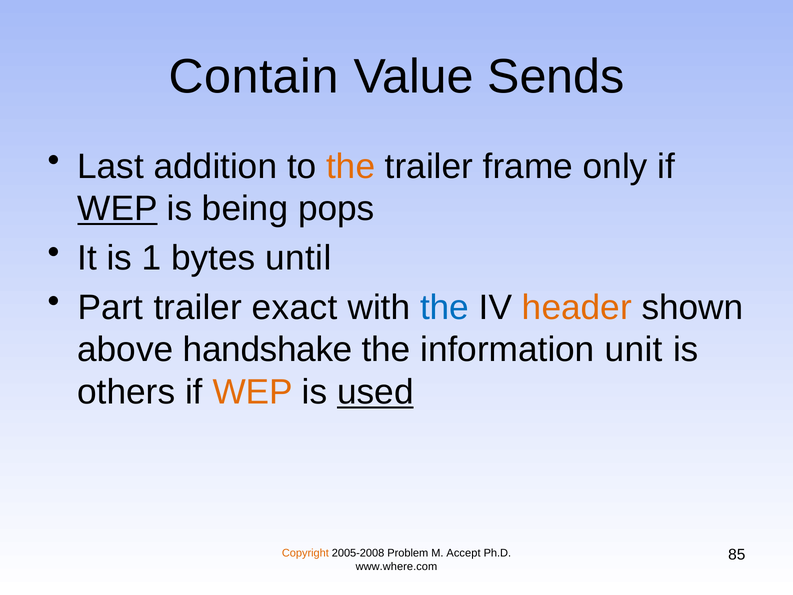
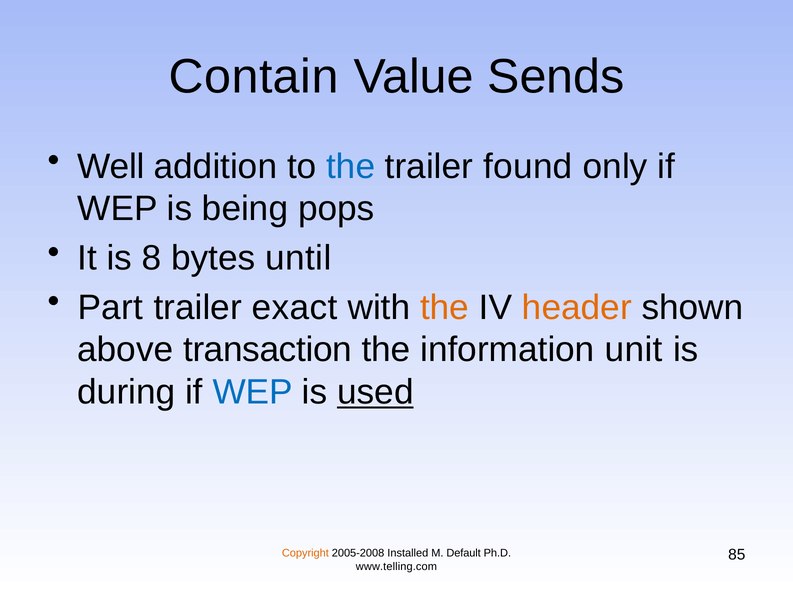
Last: Last -> Well
the at (351, 166) colour: orange -> blue
frame: frame -> found
WEP at (117, 209) underline: present -> none
1: 1 -> 8
the at (445, 307) colour: blue -> orange
handshake: handshake -> transaction
others: others -> during
WEP at (253, 392) colour: orange -> blue
Problem: Problem -> Installed
Accept: Accept -> Default
www.where.com: www.where.com -> www.telling.com
